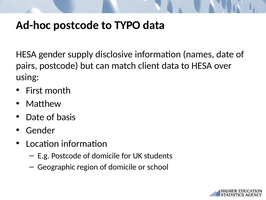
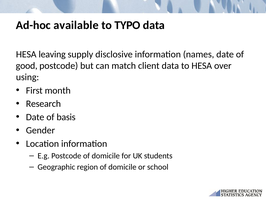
Ad-hoc postcode: postcode -> available
HESA gender: gender -> leaving
pairs: pairs -> good
Matthew: Matthew -> Research
